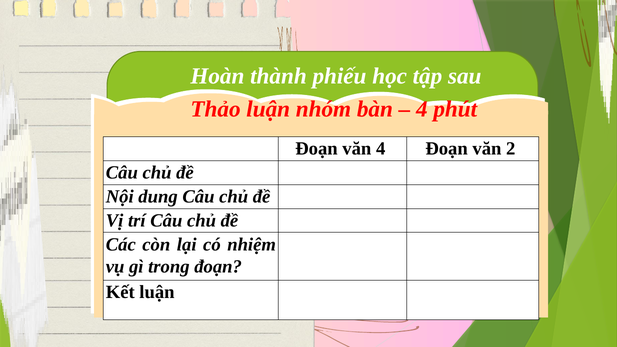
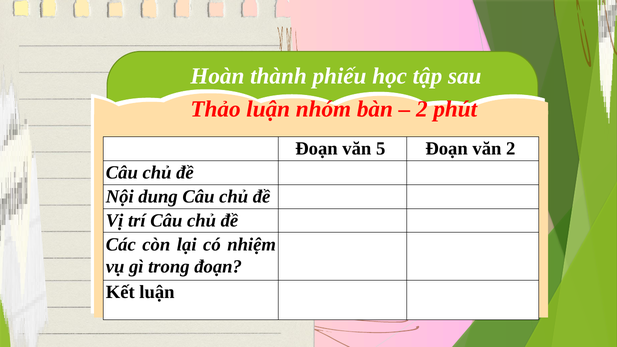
4 at (422, 109): 4 -> 2
4 at (381, 149): 4 -> 5
